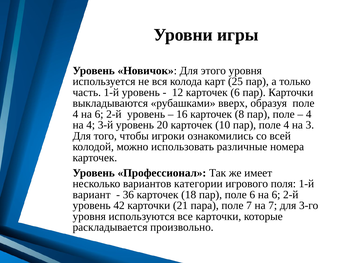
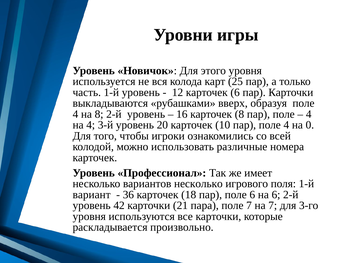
4 на 6: 6 -> 8
3: 3 -> 0
вариантов категории: категории -> несколько
